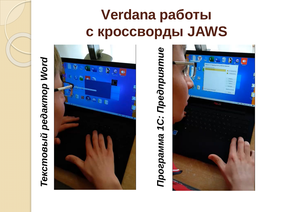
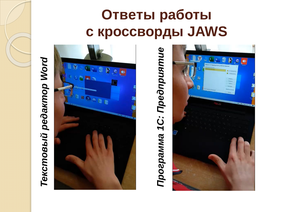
Verdana: Verdana -> Ответы
